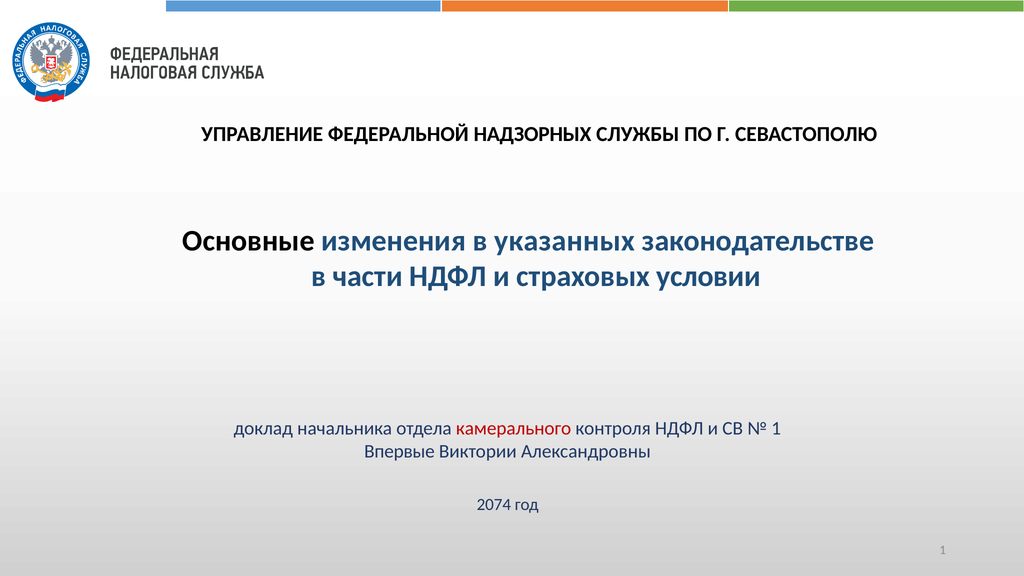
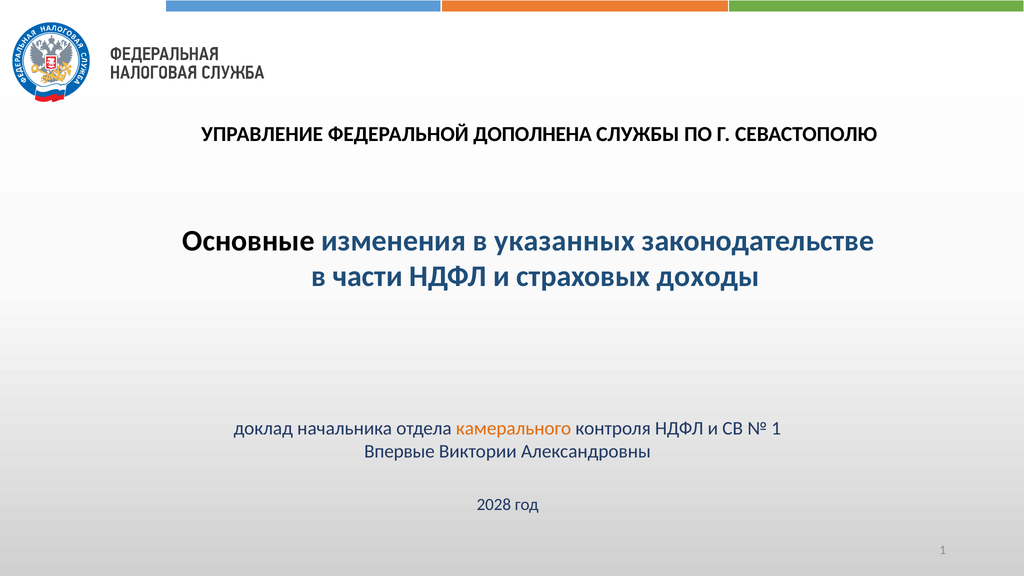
НАДЗОРНЫХ: НАДЗОРНЫХ -> ДОПОЛНЕНА
условии: условии -> доходы
камерального colour: red -> orange
2074: 2074 -> 2028
